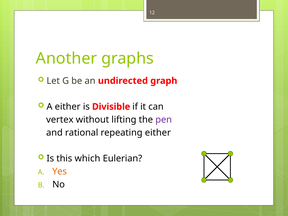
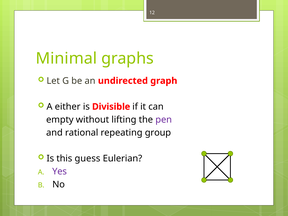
Another: Another -> Minimal
vertex: vertex -> empty
repeating either: either -> group
which: which -> guess
Yes colour: orange -> purple
